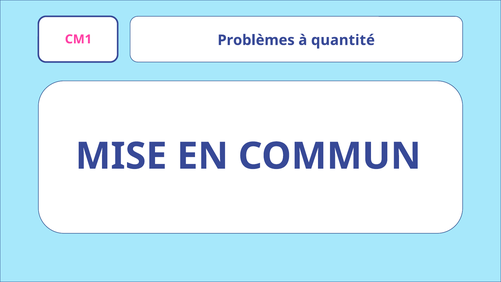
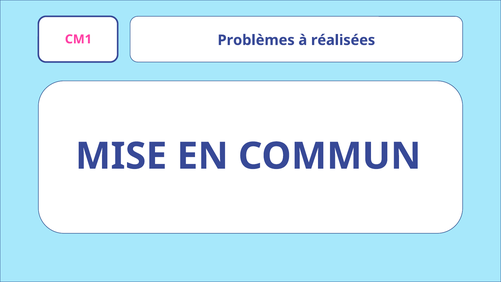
quantité: quantité -> réalisées
